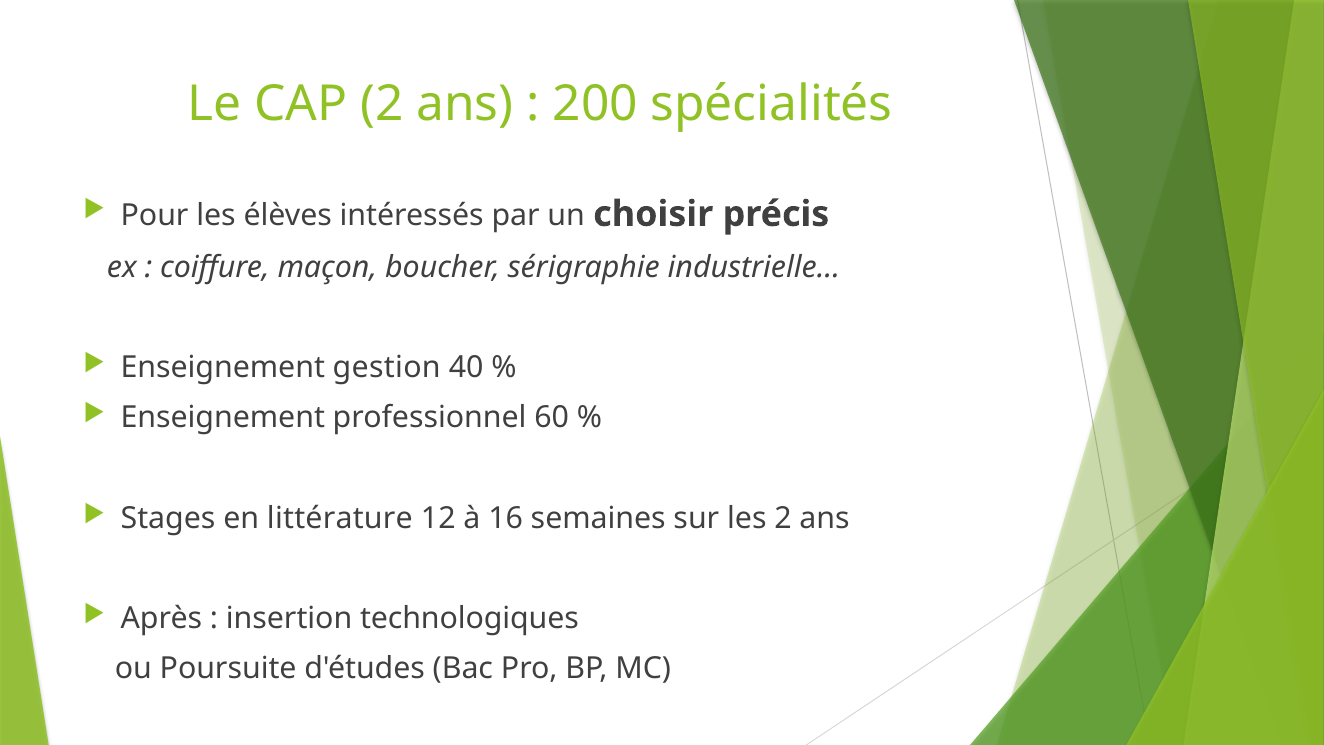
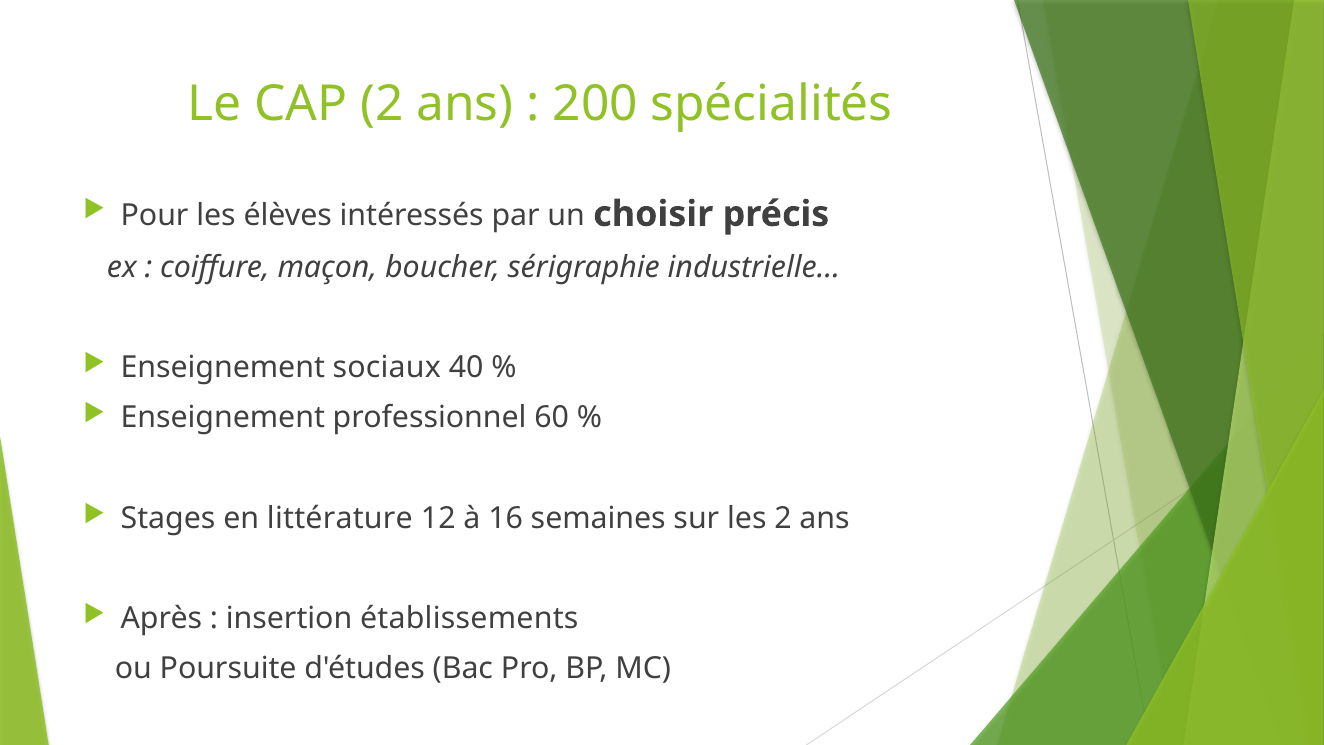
gestion: gestion -> sociaux
technologiques: technologiques -> établissements
